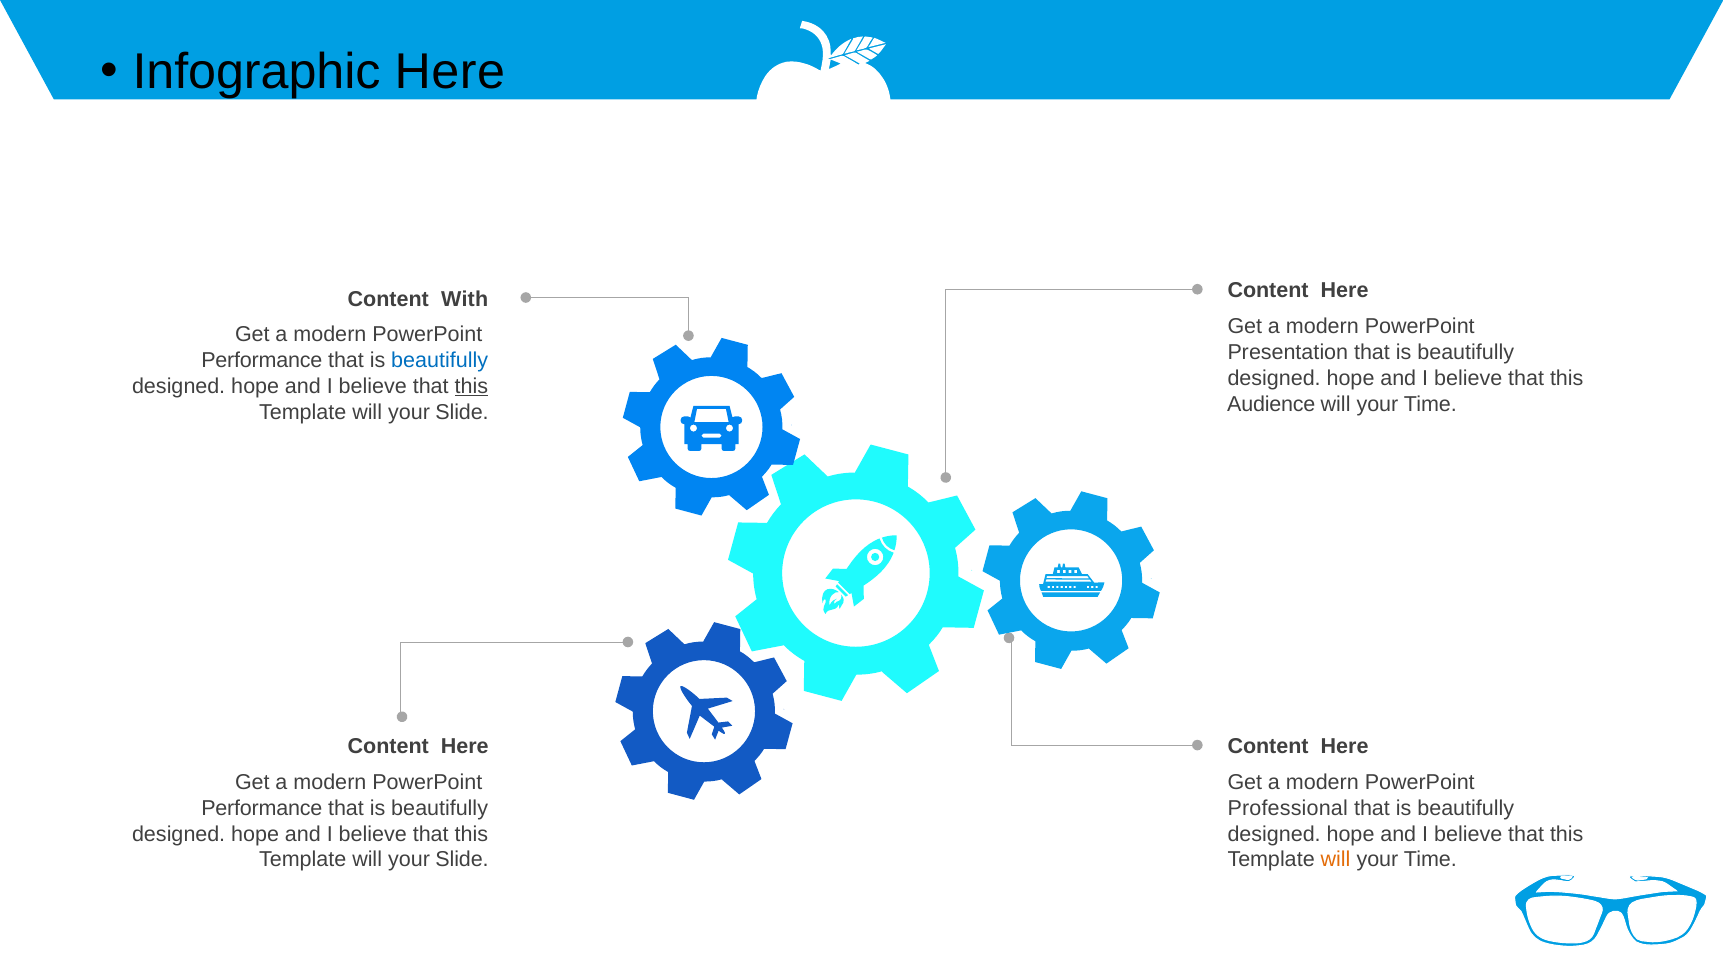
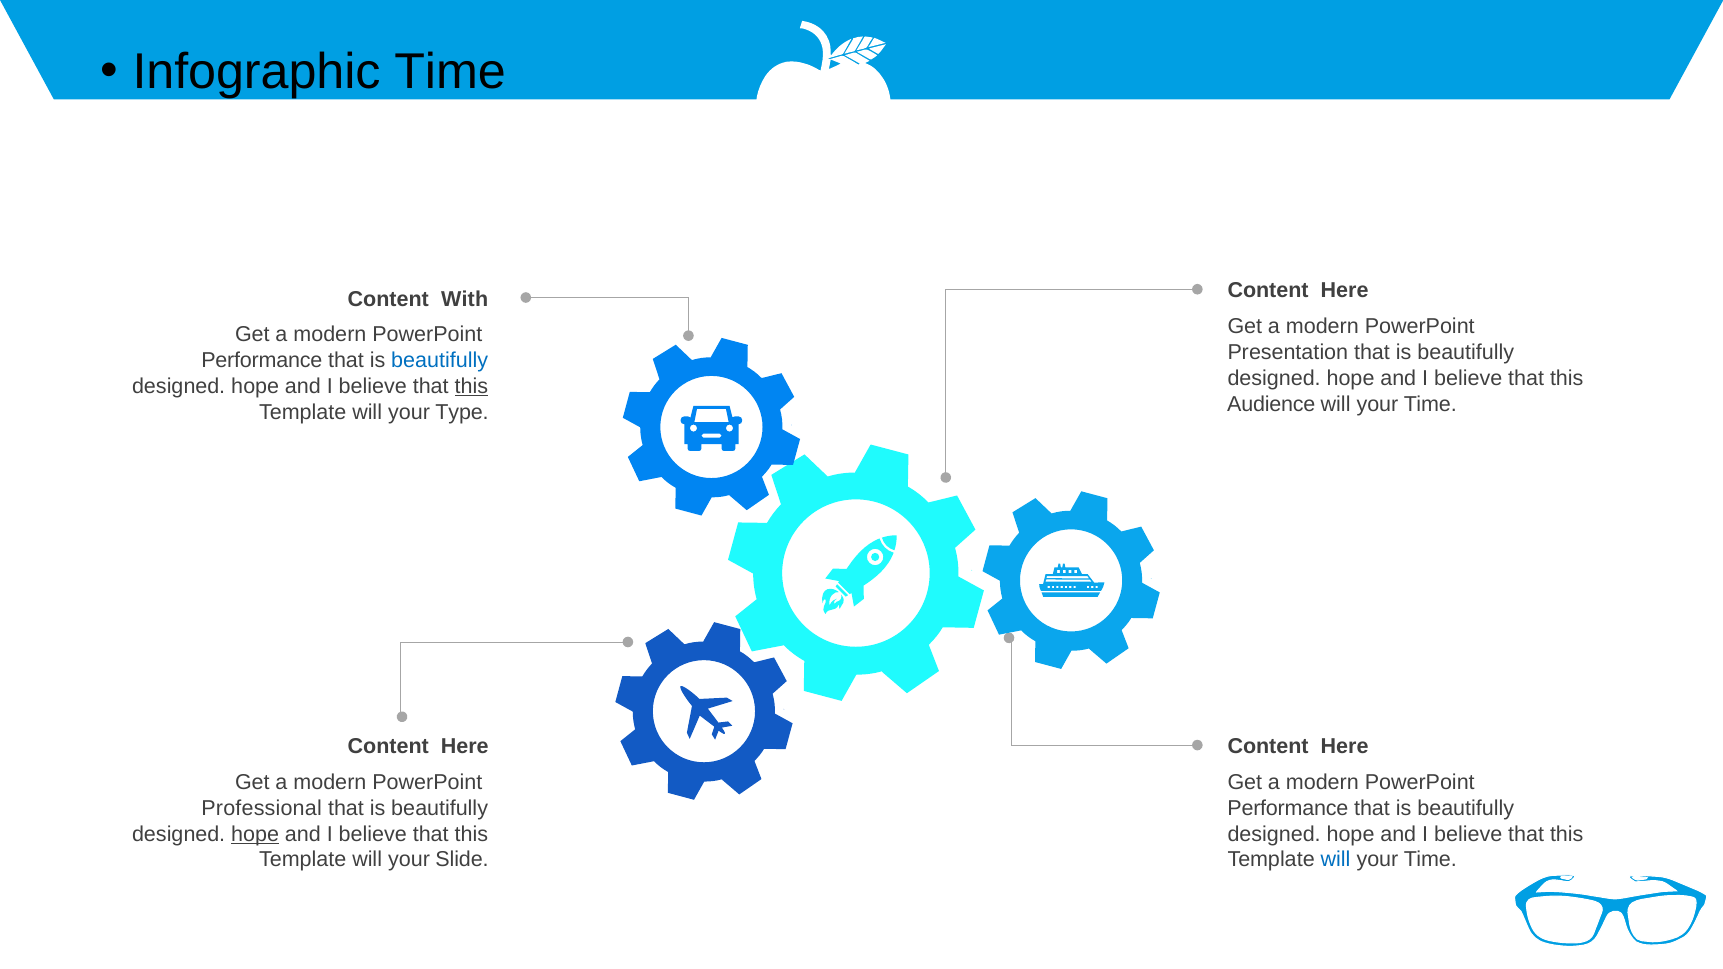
Infographic Here: Here -> Time
Slide at (462, 412): Slide -> Type
Performance at (262, 808): Performance -> Professional
Professional at (1288, 808): Professional -> Performance
hope at (255, 834) underline: none -> present
will at (1336, 860) colour: orange -> blue
